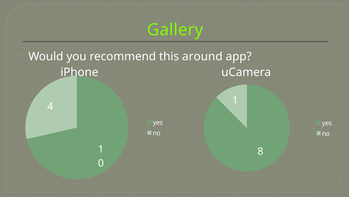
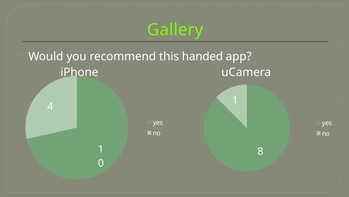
around: around -> handed
